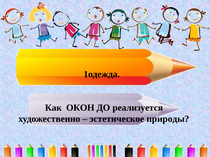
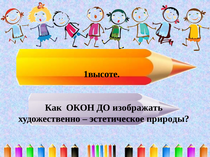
1одежда: 1одежда -> 1высоте
реализуется: реализуется -> изображать
